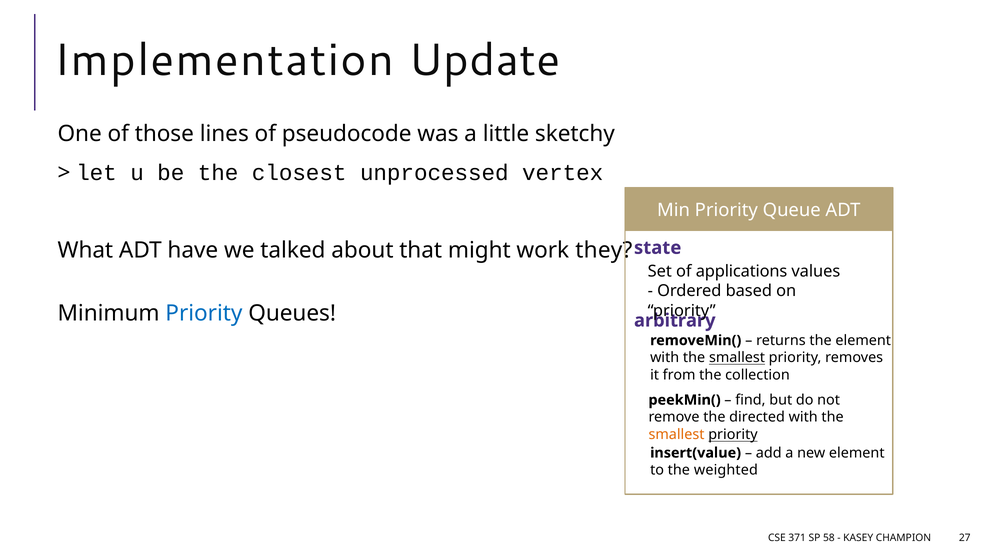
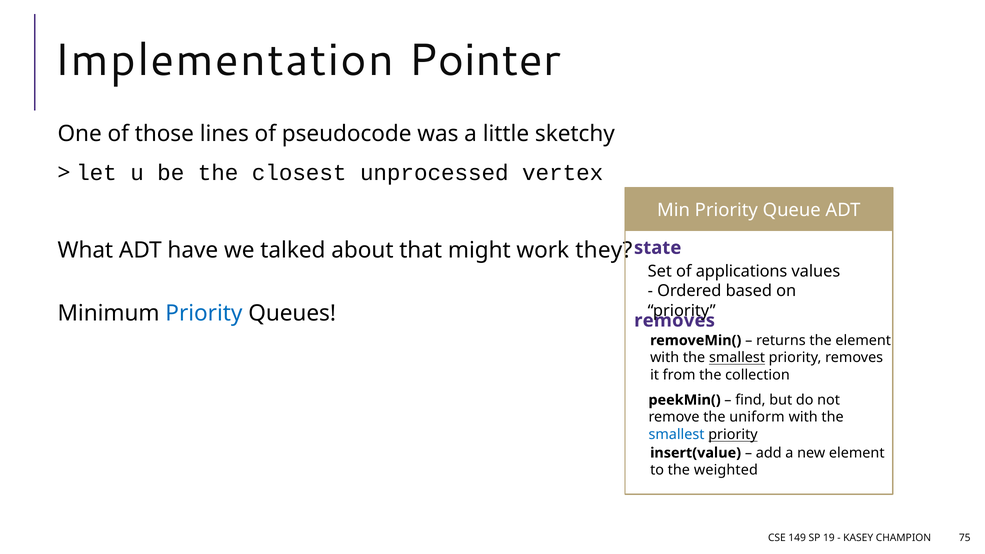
Update: Update -> Pointer
arbitrary at (675, 321): arbitrary -> removes
directed: directed -> uniform
smallest at (677, 435) colour: orange -> blue
371: 371 -> 149
58: 58 -> 19
27: 27 -> 75
